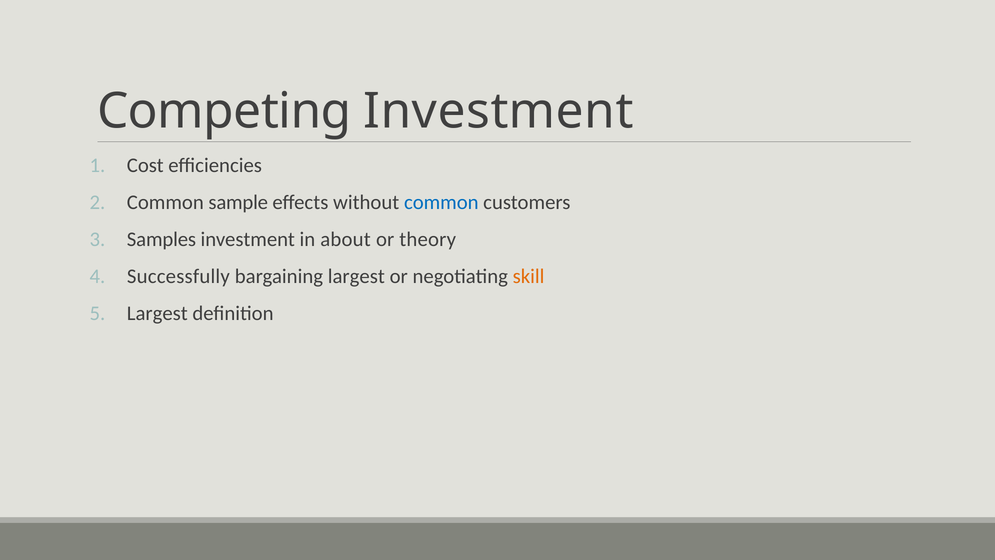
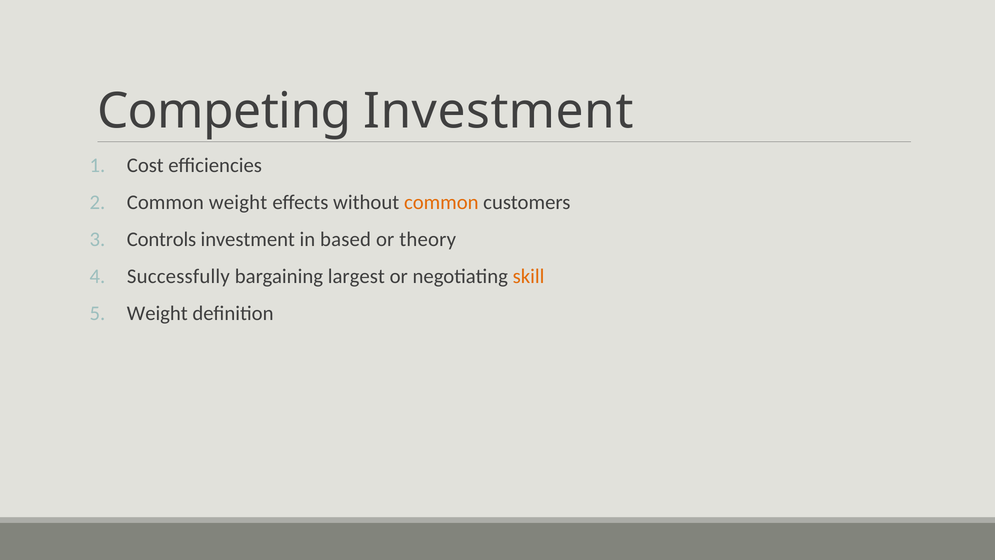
Common sample: sample -> weight
common at (441, 202) colour: blue -> orange
Samples: Samples -> Controls
about: about -> based
Largest at (157, 313): Largest -> Weight
